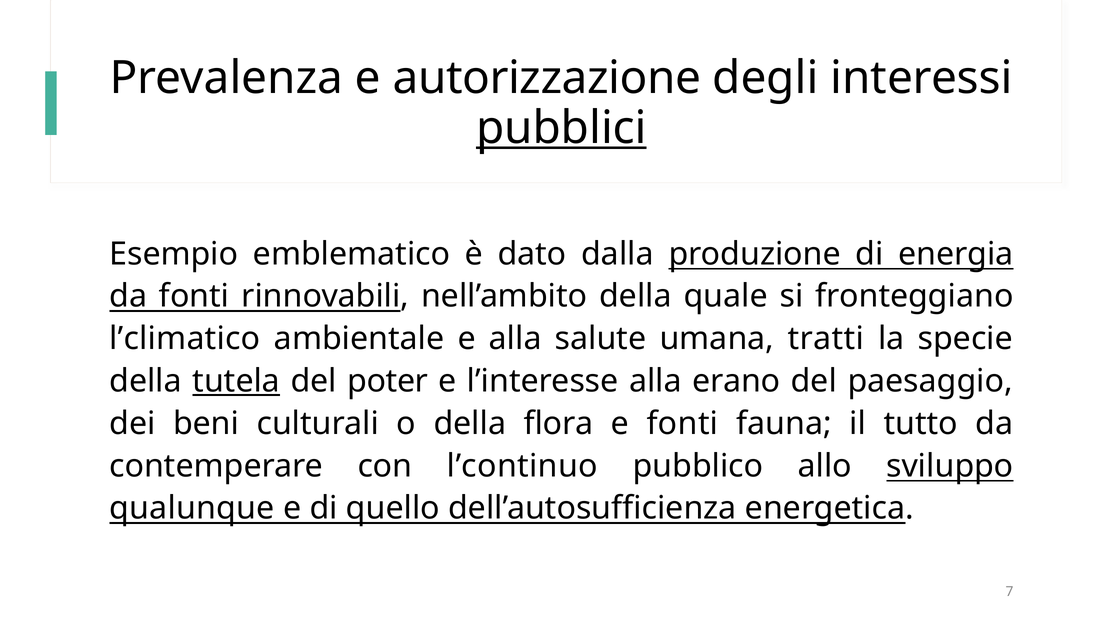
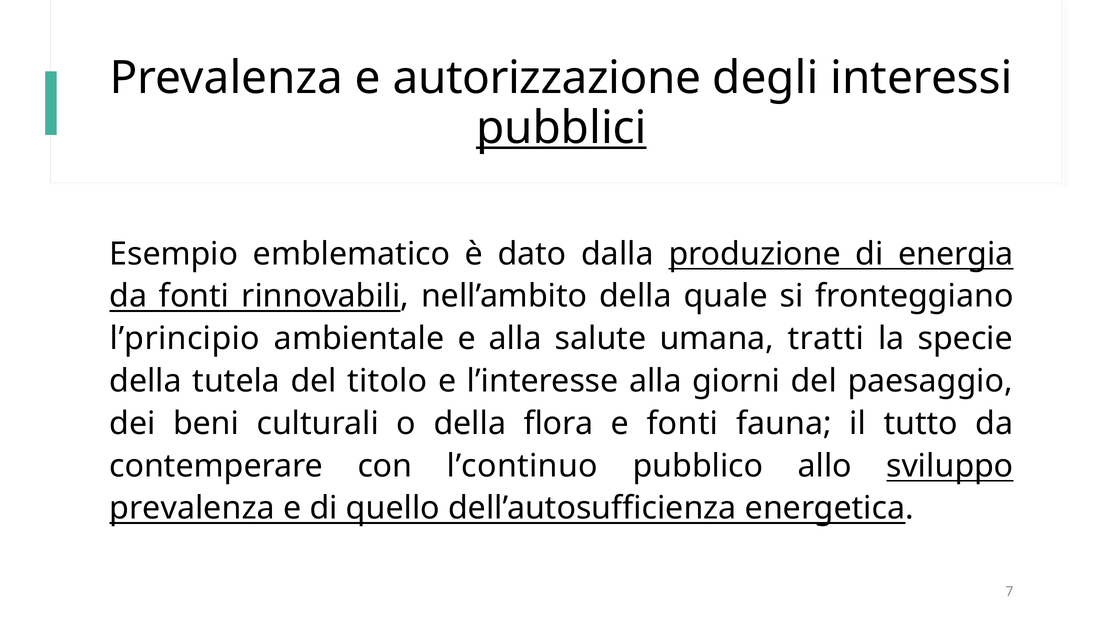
l’climatico: l’climatico -> l’principio
tutela underline: present -> none
poter: poter -> titolo
erano: erano -> giorni
qualunque at (192, 508): qualunque -> prevalenza
